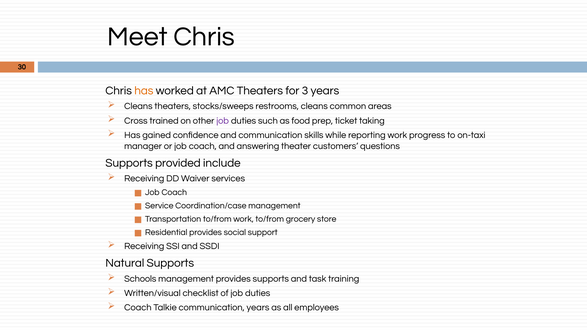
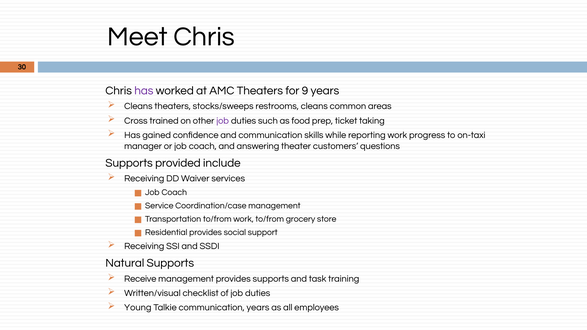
has at (144, 91) colour: orange -> purple
3: 3 -> 9
Schools: Schools -> Receive
Coach at (138, 308): Coach -> Young
